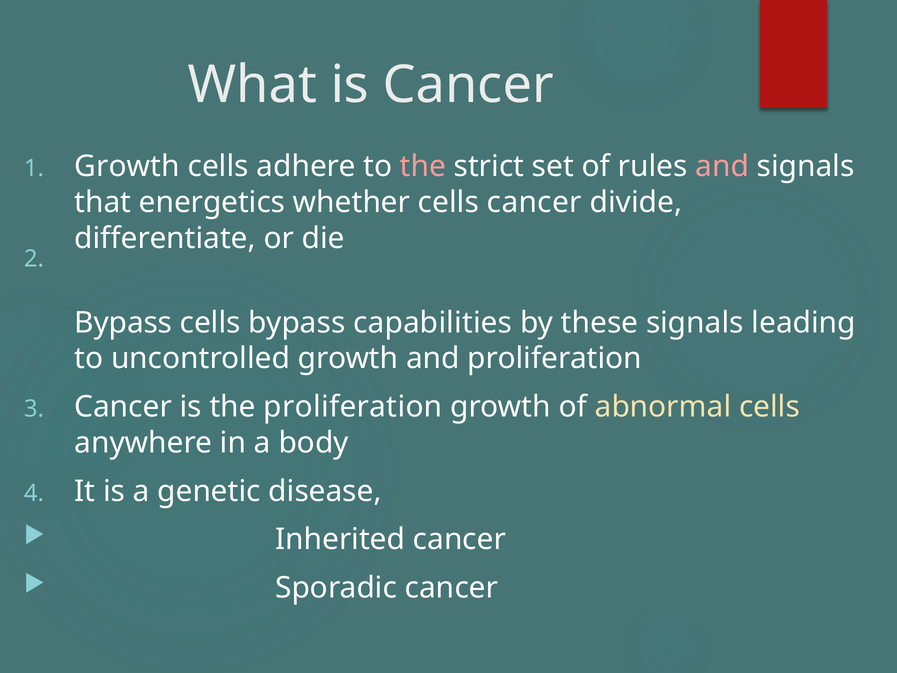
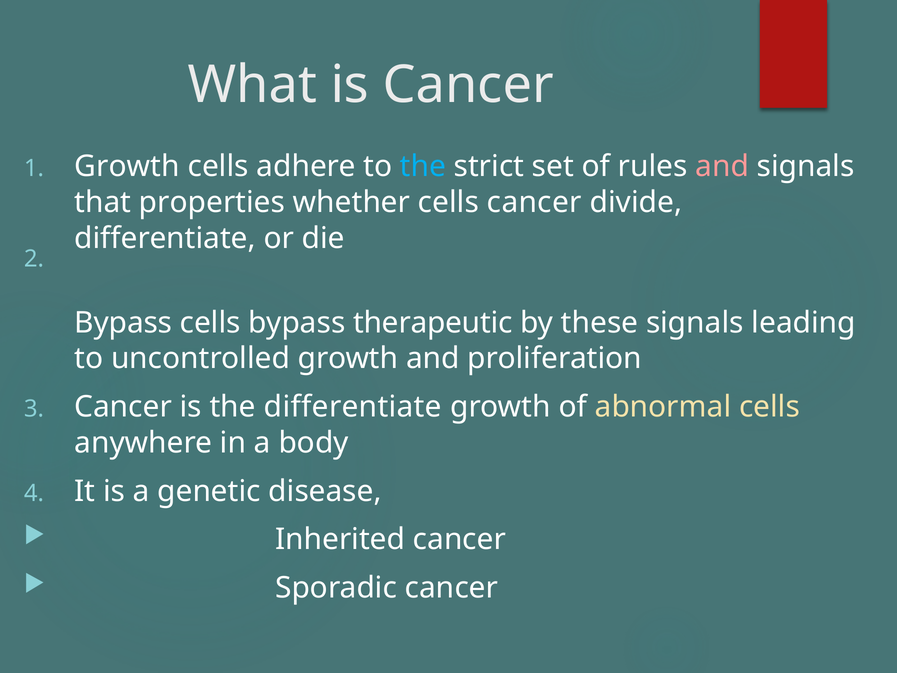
the at (423, 167) colour: pink -> light blue
energetics: energetics -> properties
capabilities: capabilities -> therapeutic
the proliferation: proliferation -> differentiate
